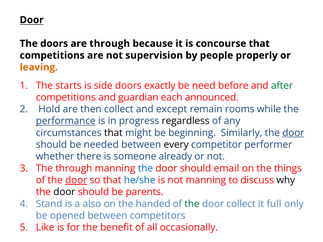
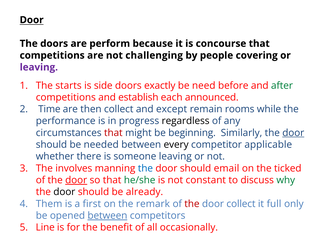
are through: through -> perform
supervision: supervision -> challenging
properly: properly -> covering
leaving at (39, 67) colour: orange -> purple
guardian: guardian -> establish
Hold: Hold -> Time
performance underline: present -> none
that at (113, 133) colour: black -> red
performer: performer -> applicable
someone already: already -> leaving
The through: through -> involves
things: things -> ticked
he/she colour: blue -> green
not manning: manning -> constant
why colour: black -> green
parents: parents -> already
Stand: Stand -> Them
also: also -> first
handed: handed -> remark
the at (192, 204) colour: green -> red
between at (107, 216) underline: none -> present
Like: Like -> Line
